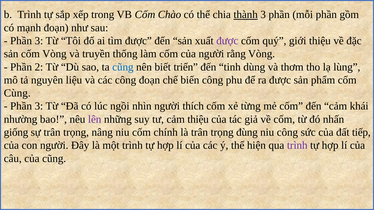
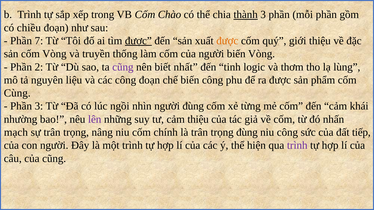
mạnh: mạnh -> chiều
3 at (39, 41): 3 -> 7
được at (138, 41) underline: none -> present
được at (227, 41) colour: purple -> orange
người rằng: rằng -> biến
cũng at (123, 67) colour: blue -> purple
triển: triển -> nhất
dùng: dùng -> logic
người thích: thích -> đùng
giống: giống -> mạch
